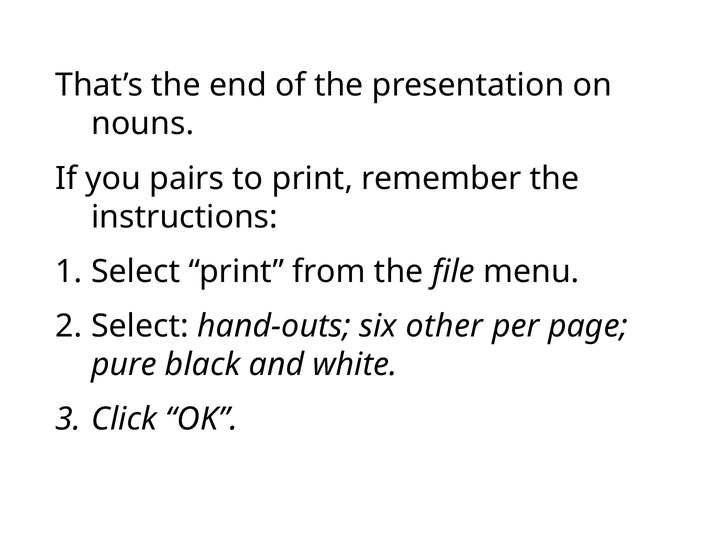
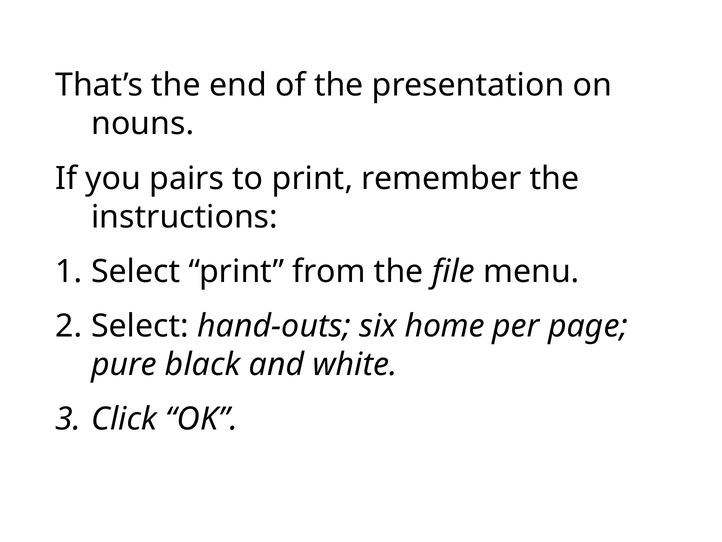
other: other -> home
